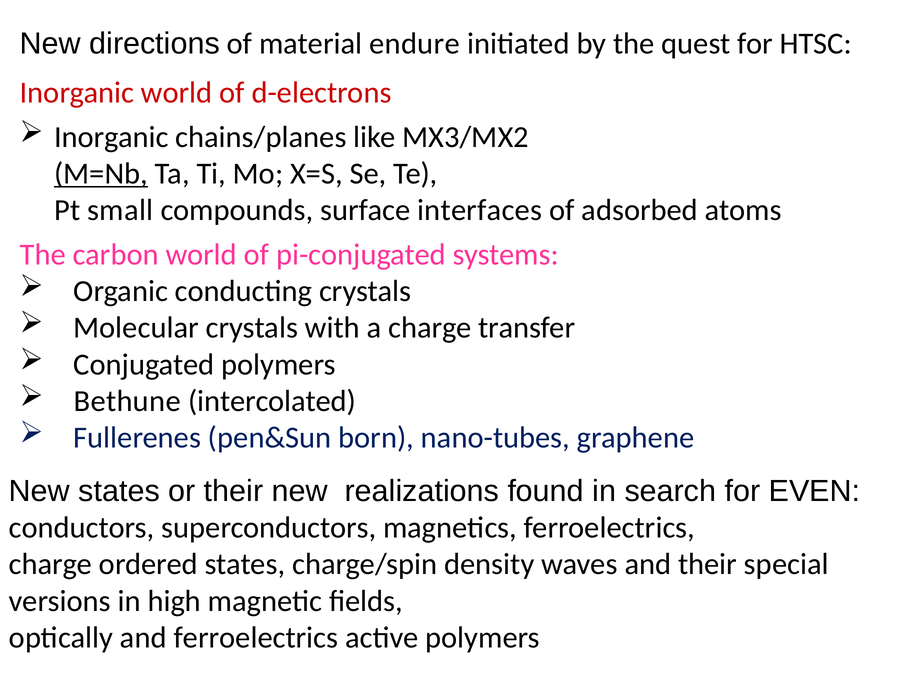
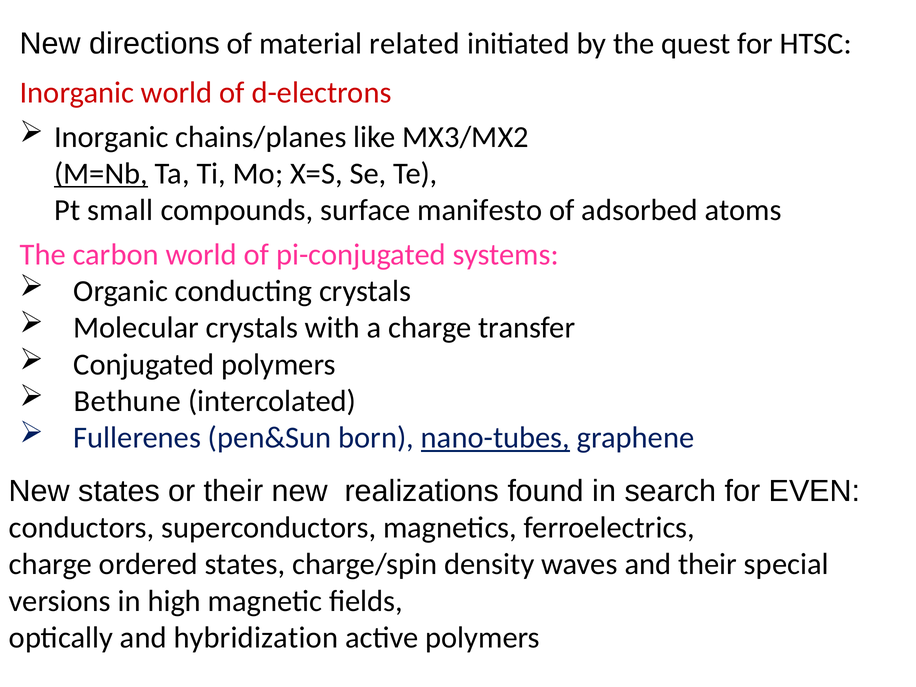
endure: endure -> related
interfaces: interfaces -> manifesto
nano-tubes underline: none -> present
and ferroelectrics: ferroelectrics -> hybridization
